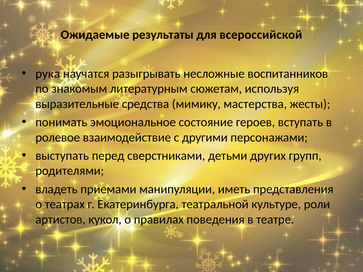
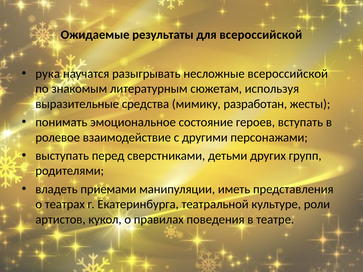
несложные воспитанников: воспитанников -> всероссийской
мастерства: мастерства -> разработан
